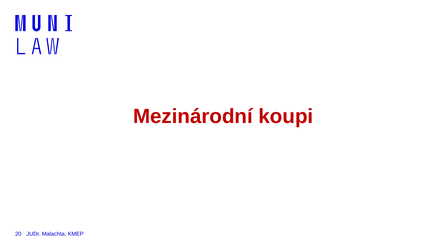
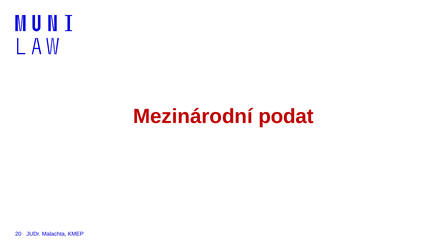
koupi: koupi -> podat
